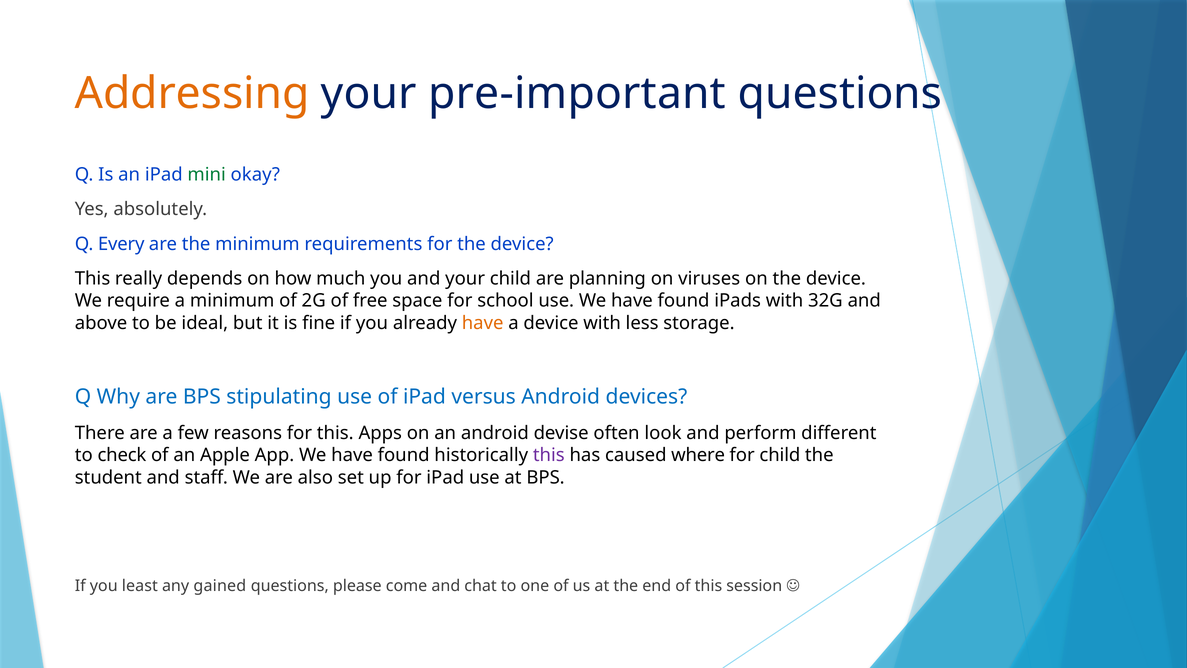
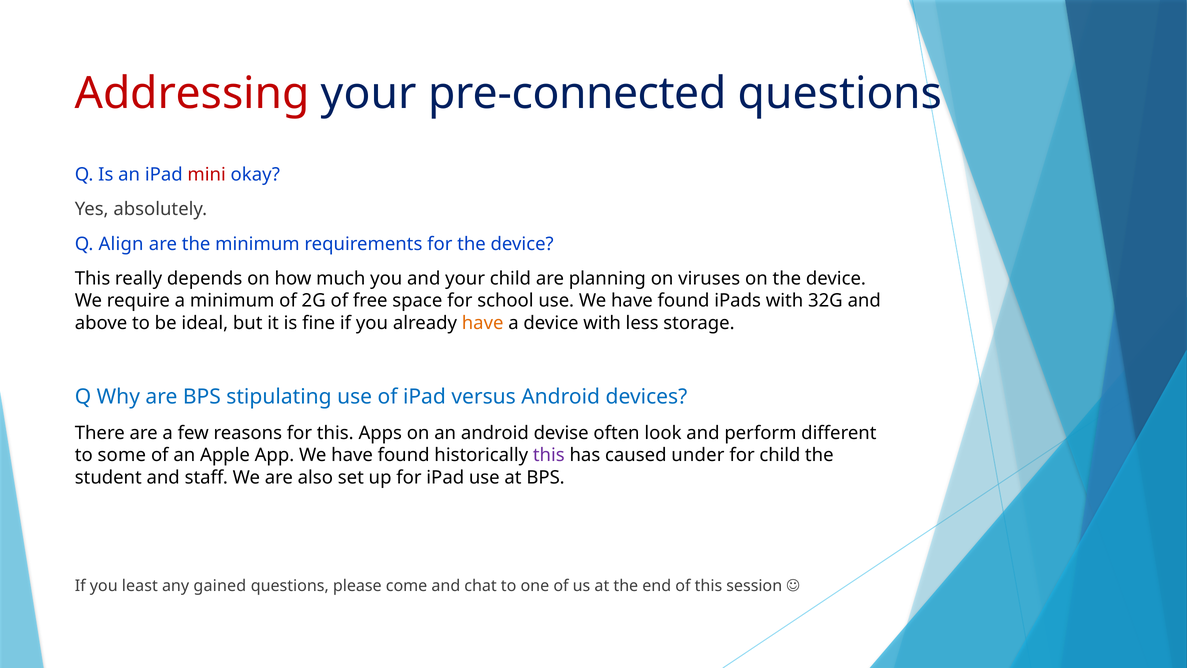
Addressing colour: orange -> red
pre-important: pre-important -> pre-connected
mini colour: green -> red
Every: Every -> Align
check: check -> some
where: where -> under
